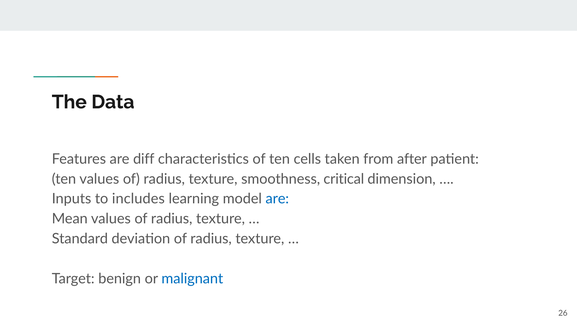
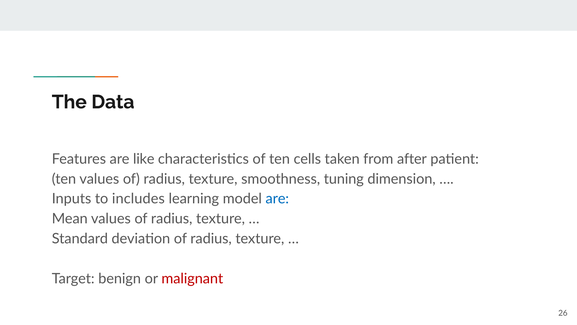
diff: diff -> like
critical: critical -> tuning
malignant colour: blue -> red
